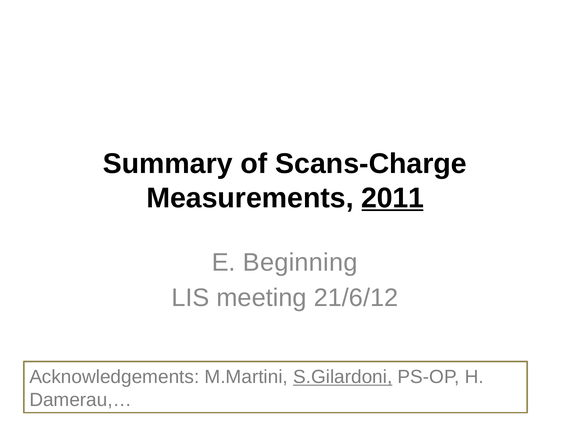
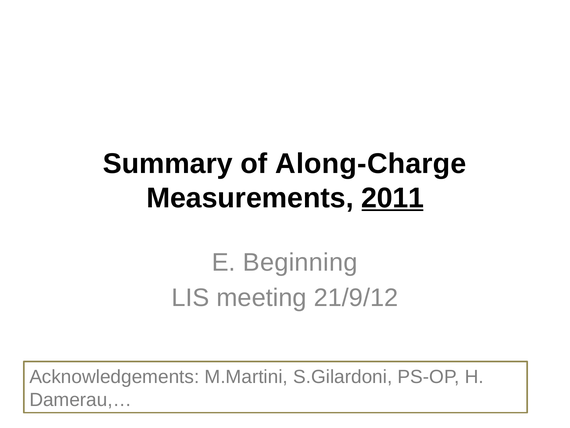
Scans-Charge: Scans-Charge -> Along-Charge
21/6/12: 21/6/12 -> 21/9/12
S.Gilardoni underline: present -> none
